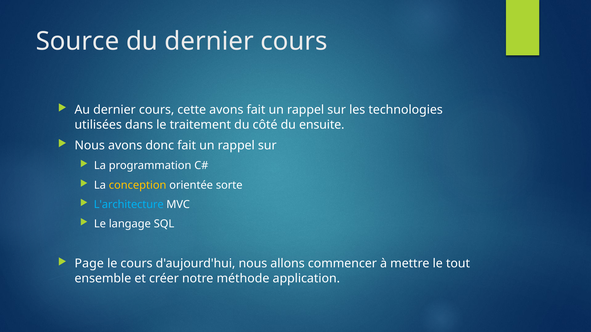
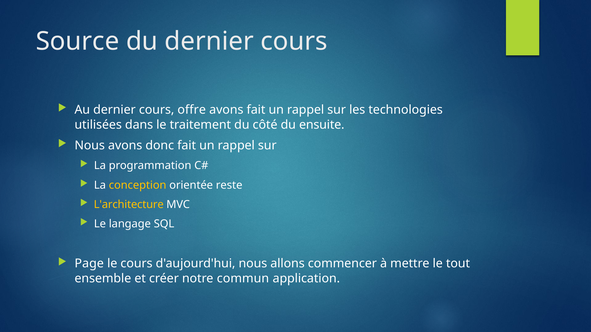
cette: cette -> offre
sorte: sorte -> reste
L'architecture colour: light blue -> yellow
méthode: méthode -> commun
